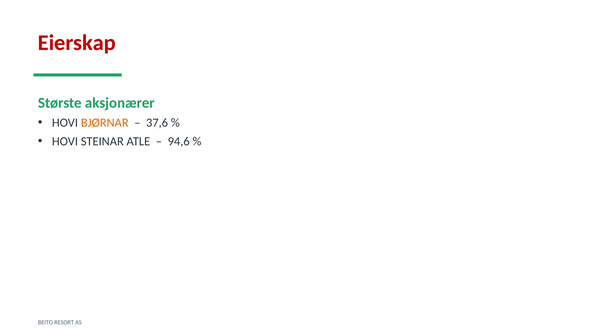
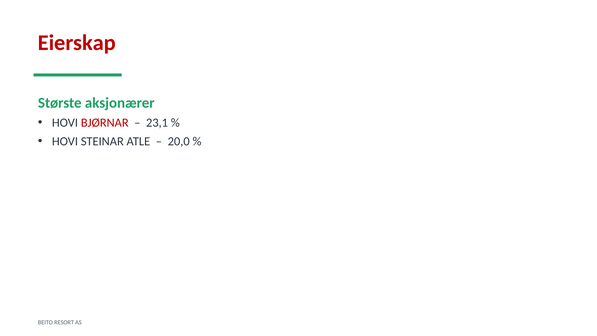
BJØRNAR colour: orange -> red
37,6: 37,6 -> 23,1
94,6: 94,6 -> 20,0
